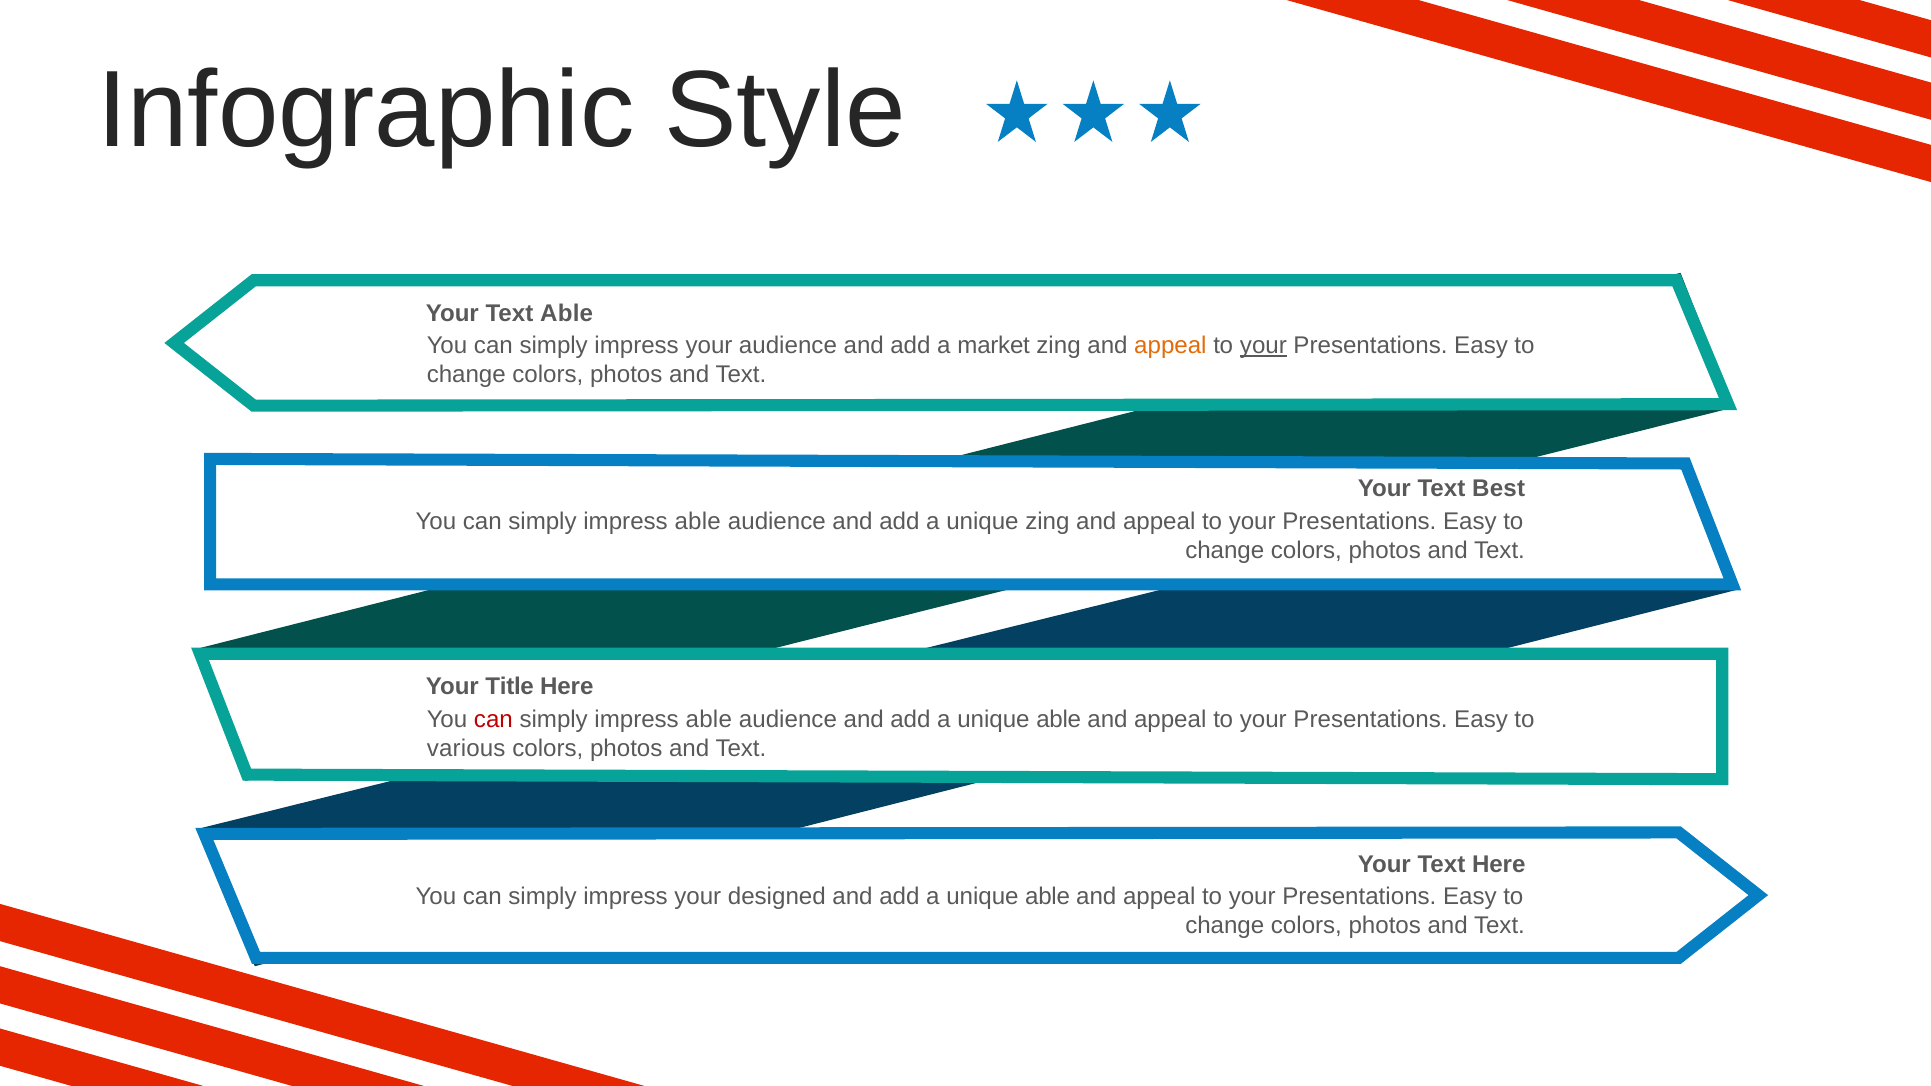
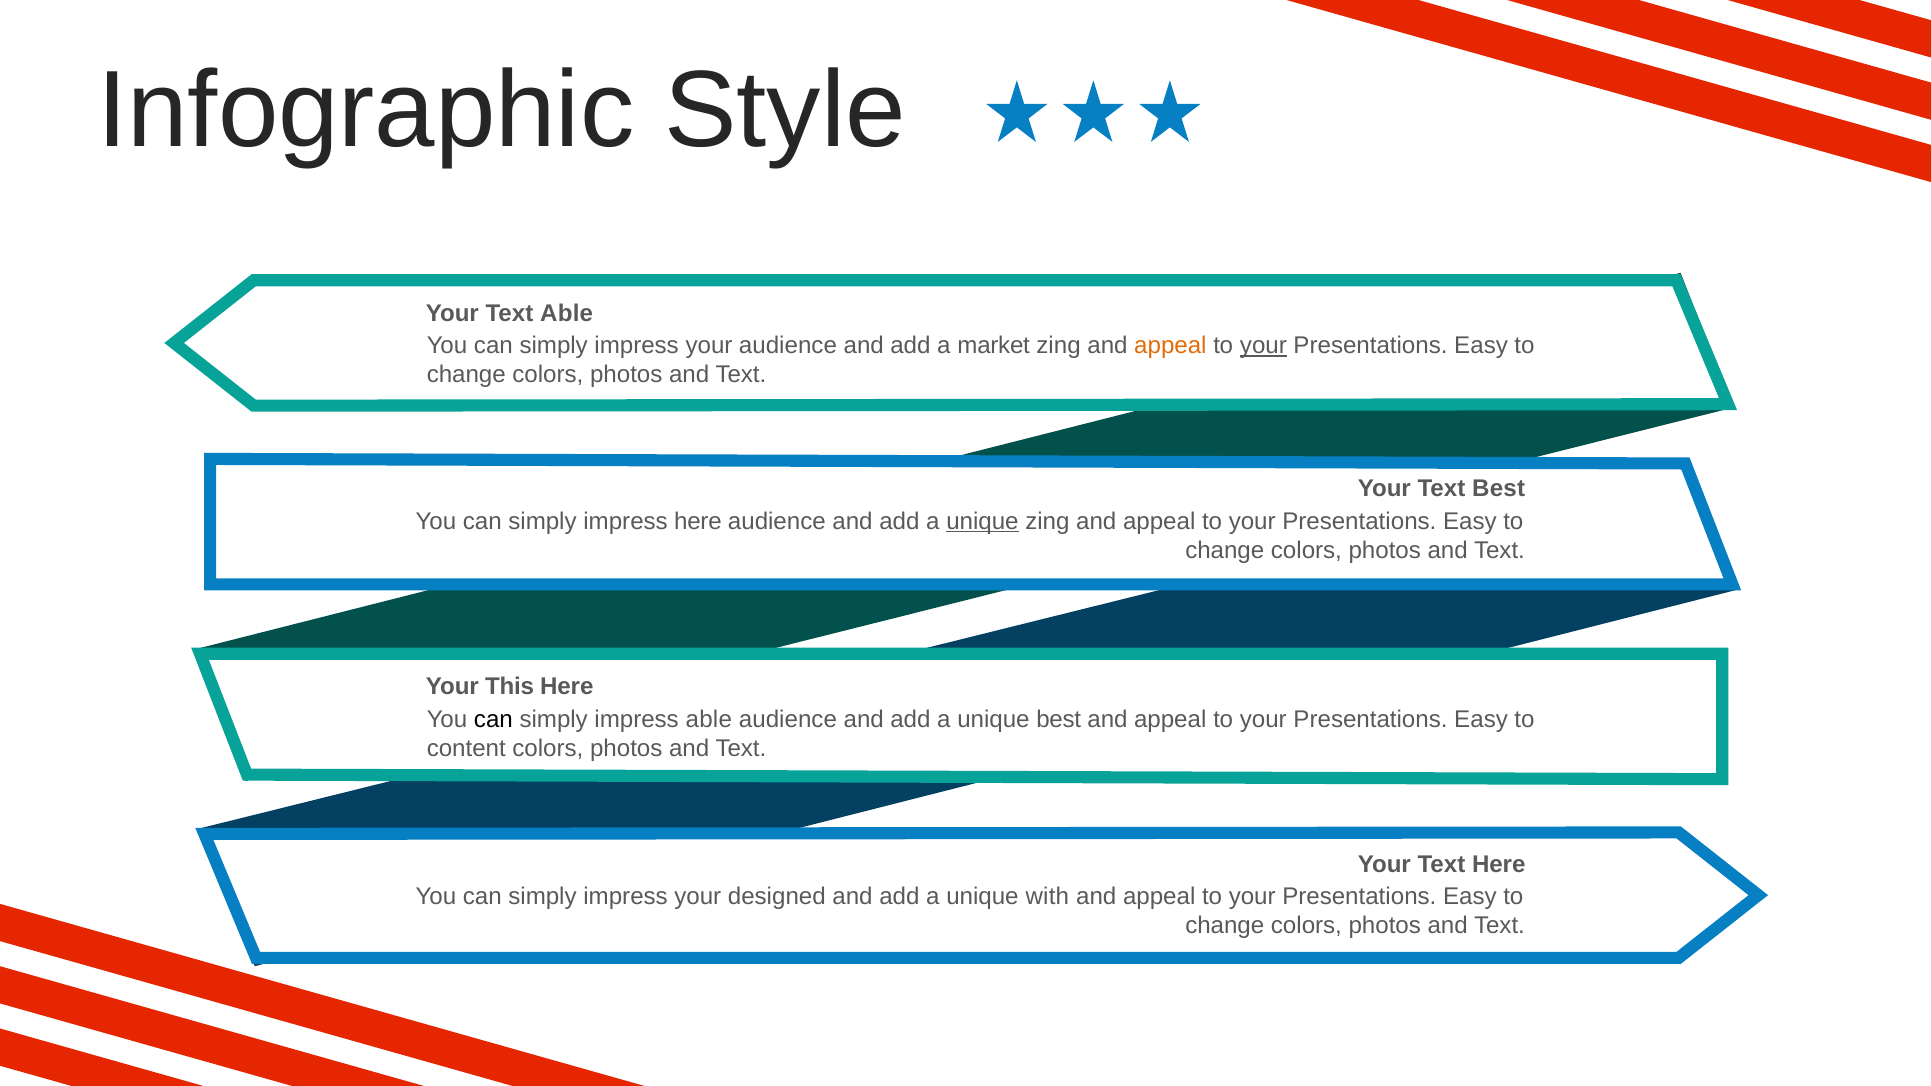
able at (698, 521): able -> here
unique at (982, 521) underline: none -> present
Title: Title -> This
can at (493, 720) colour: red -> black
able at (1059, 720): able -> best
various: various -> content
able at (1048, 897): able -> with
